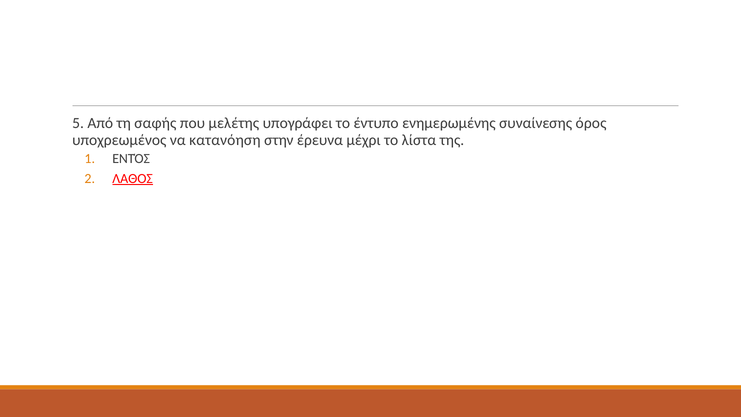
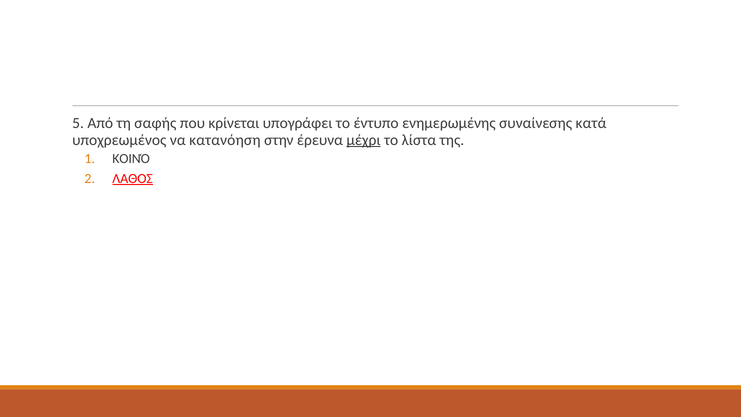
μελέτης: μελέτης -> κρίνεται
όρος: όρος -> κατά
μέχρι underline: none -> present
ΕΝΤΌΣ: ΕΝΤΌΣ -> ΚΟΙΝΌ
